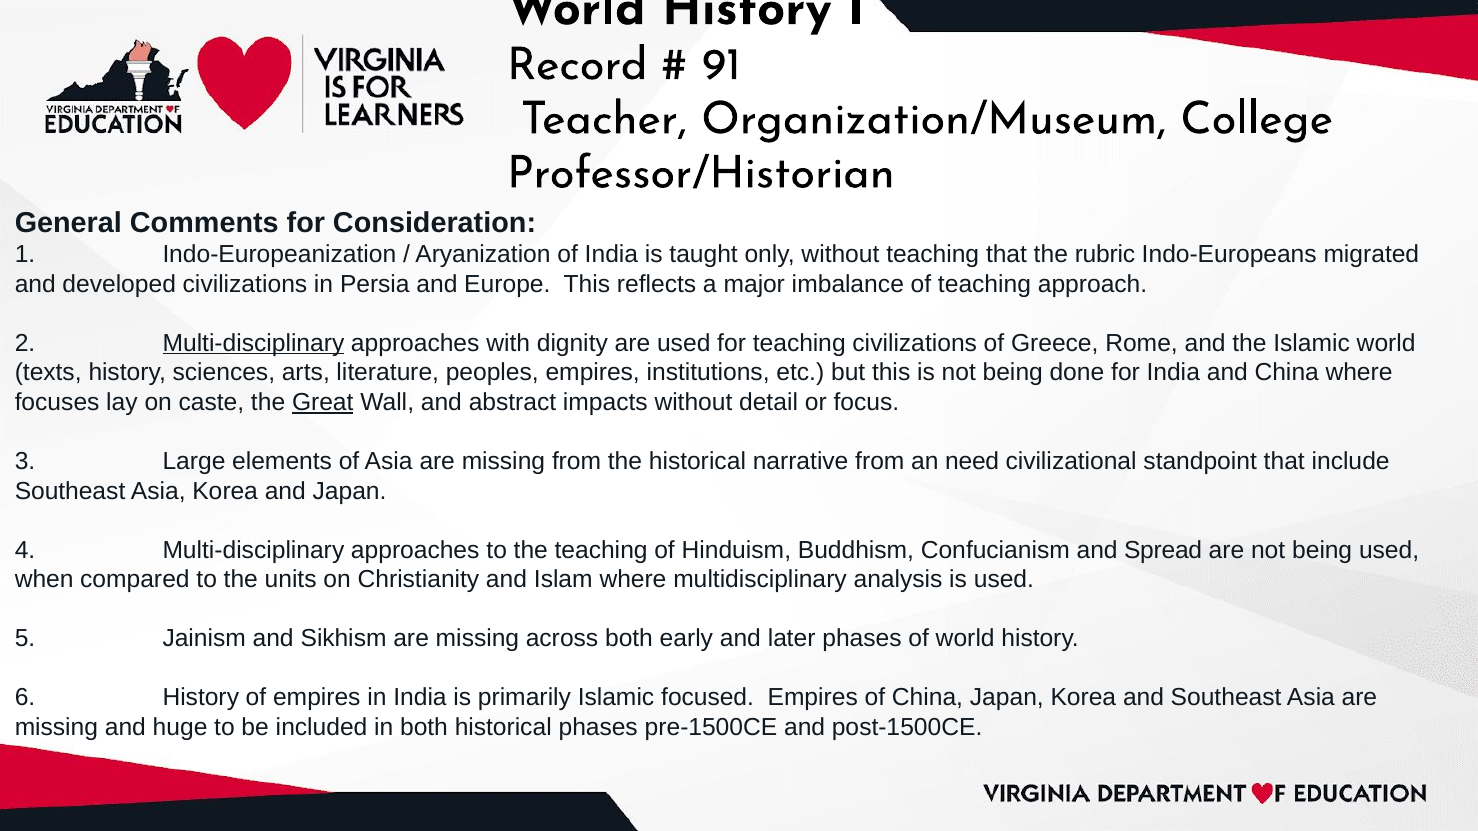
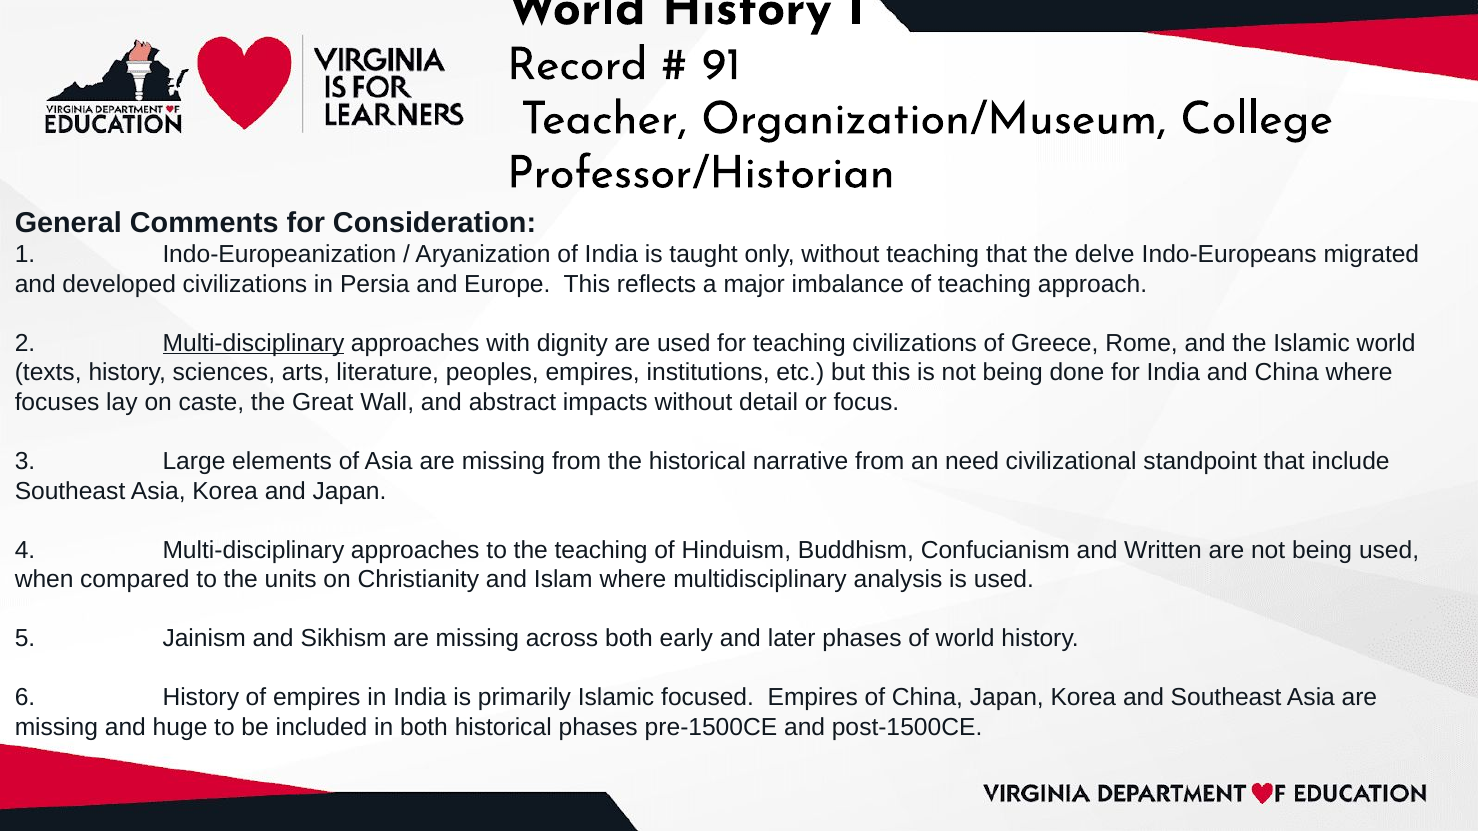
rubric: rubric -> delve
Great underline: present -> none
Spread: Spread -> Written
